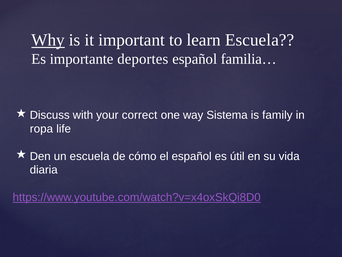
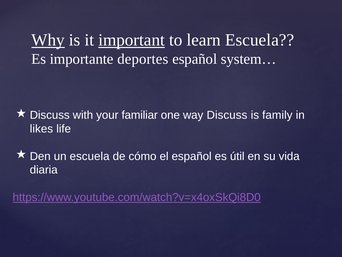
important underline: none -> present
familia…: familia… -> system…
correct: correct -> familiar
way Sistema: Sistema -> Discuss
ropa: ropa -> likes
